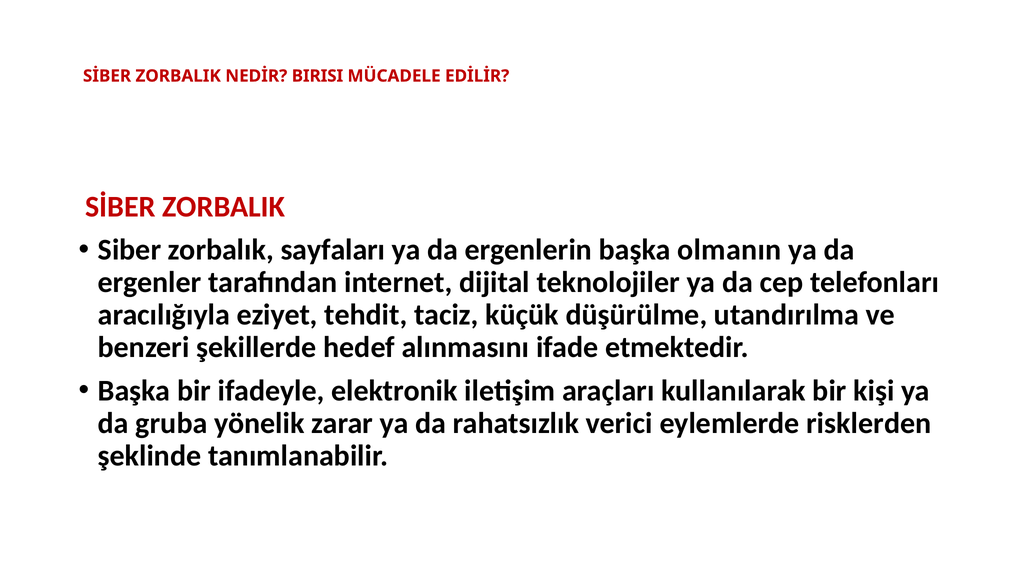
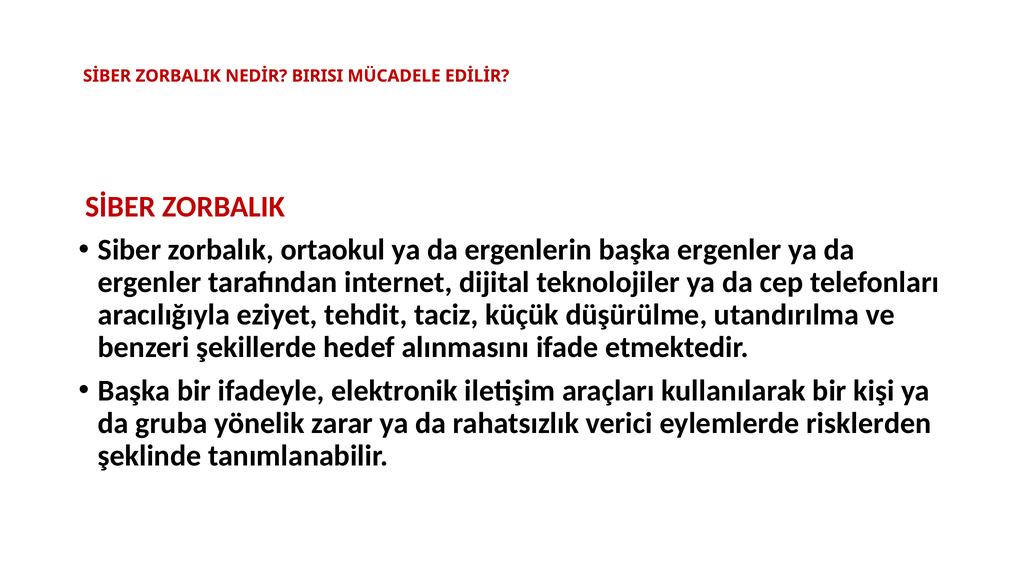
sayfaları: sayfaları -> ortaokul
başka olmanın: olmanın -> ergenler
